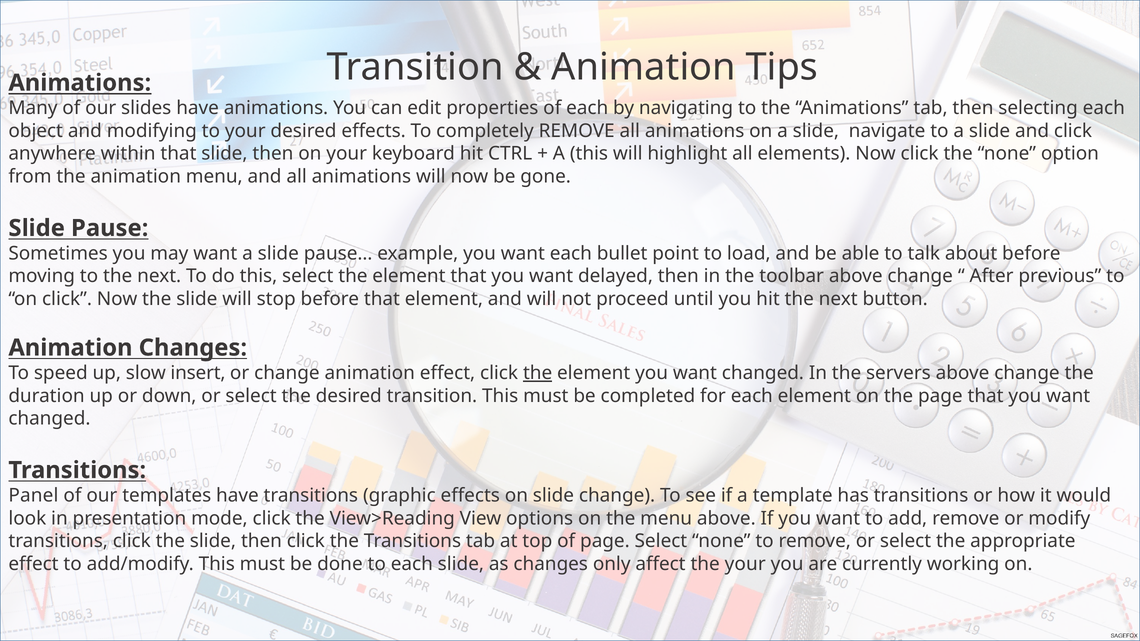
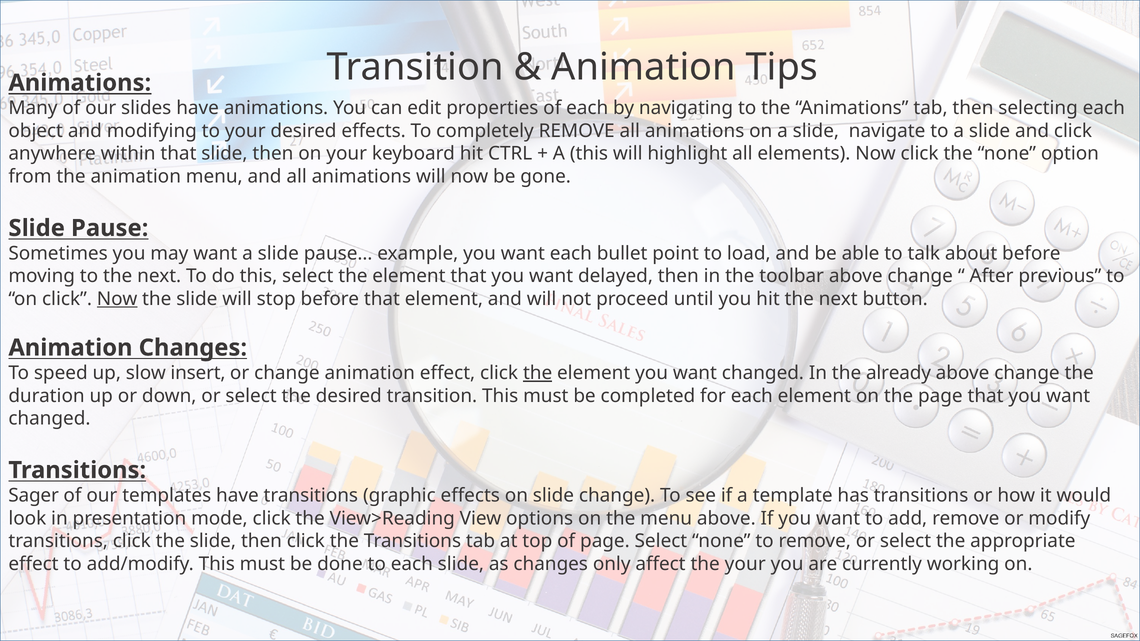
Now at (117, 299) underline: none -> present
servers: servers -> already
Panel: Panel -> Sager
